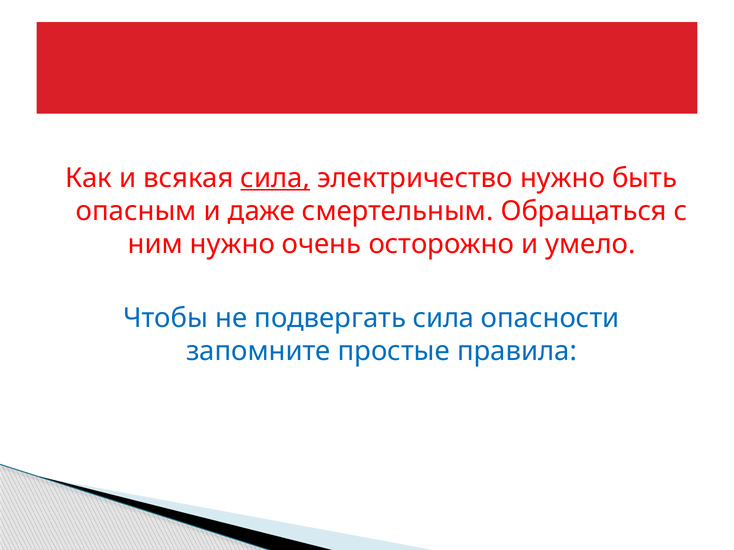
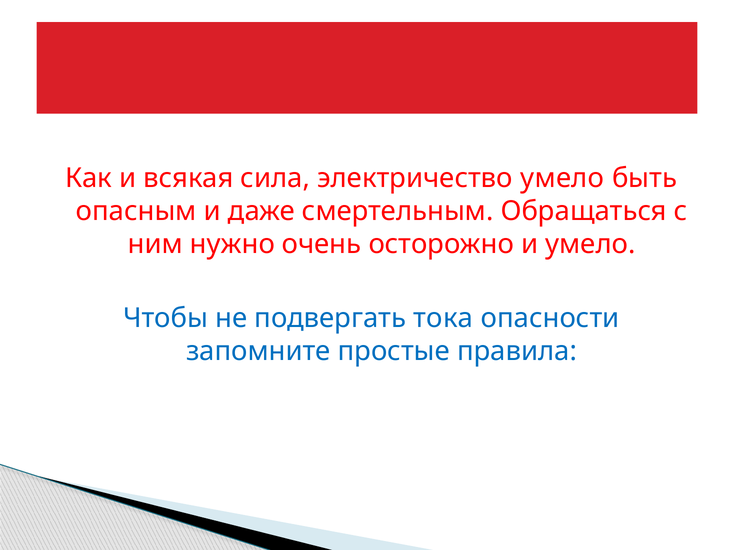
сила at (275, 178) underline: present -> none
электричество нужно: нужно -> умело
подвергать сила: сила -> тока
